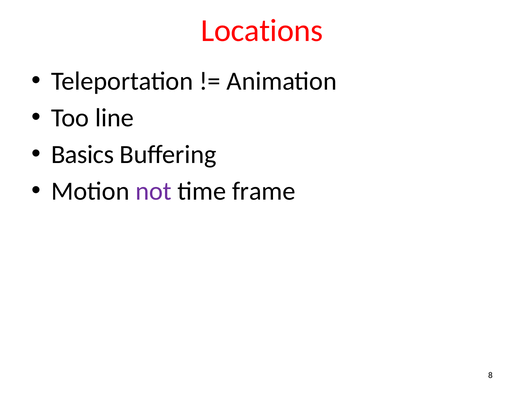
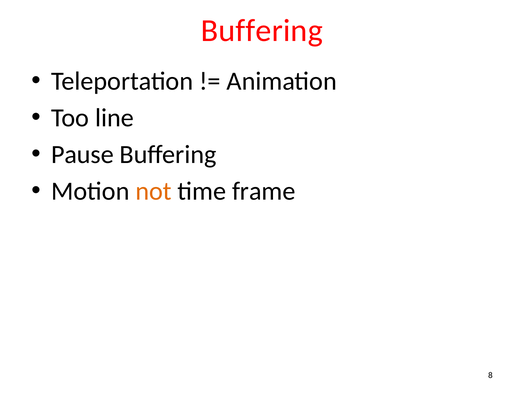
Locations at (262, 31): Locations -> Buffering
Basics: Basics -> Pause
not colour: purple -> orange
